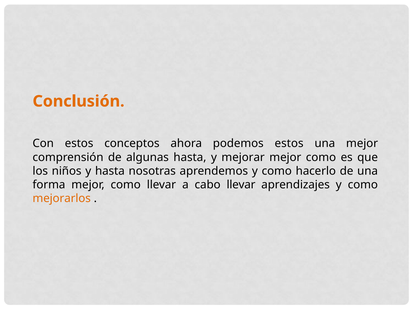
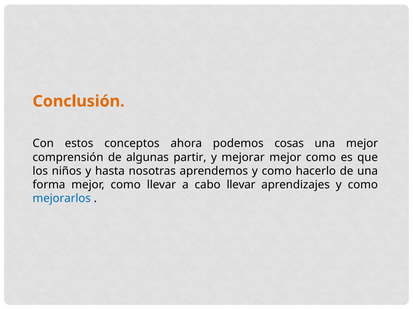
podemos estos: estos -> cosas
algunas hasta: hasta -> partir
mejorarlos colour: orange -> blue
